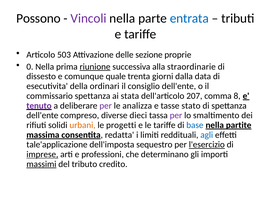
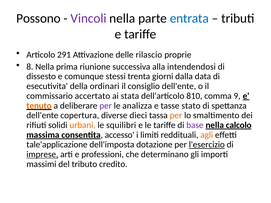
503: 503 -> 291
sezione: sezione -> rilascio
0: 0 -> 8
riunione underline: present -> none
straordinarie: straordinarie -> intendendosi
quale: quale -> stessi
commissario spettanza: spettanza -> accertato
207: 207 -> 810
8: 8 -> 9
tenuto colour: purple -> orange
compreso: compreso -> copertura
per at (176, 116) colour: purple -> orange
progetti: progetti -> squilibri
base colour: blue -> purple
partite: partite -> calcolo
redatta: redatta -> accesso
agli colour: blue -> orange
sequestro: sequestro -> dotazione
massimi underline: present -> none
